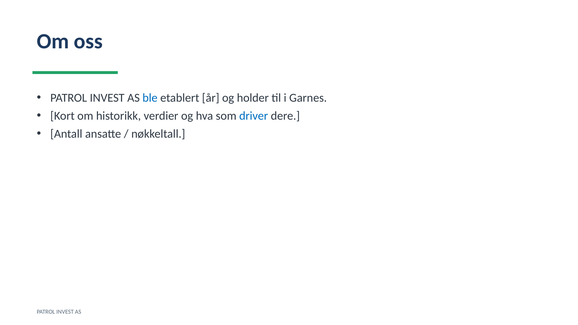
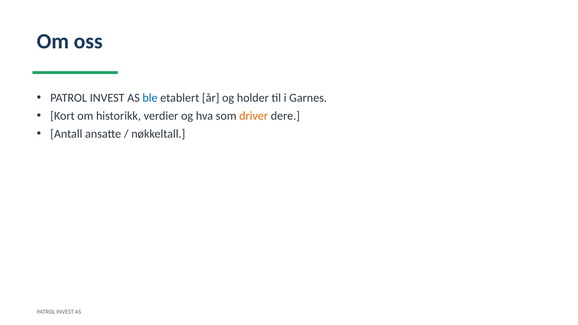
driver colour: blue -> orange
